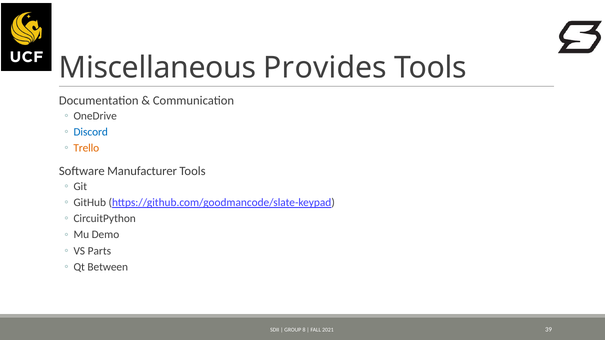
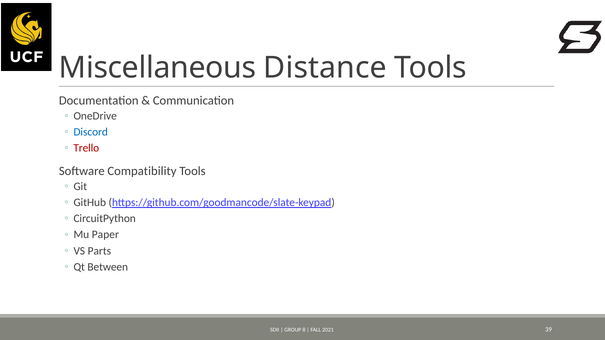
Provides: Provides -> Distance
Trello colour: orange -> red
Manufacturer: Manufacturer -> Compatibility
Demo: Demo -> Paper
